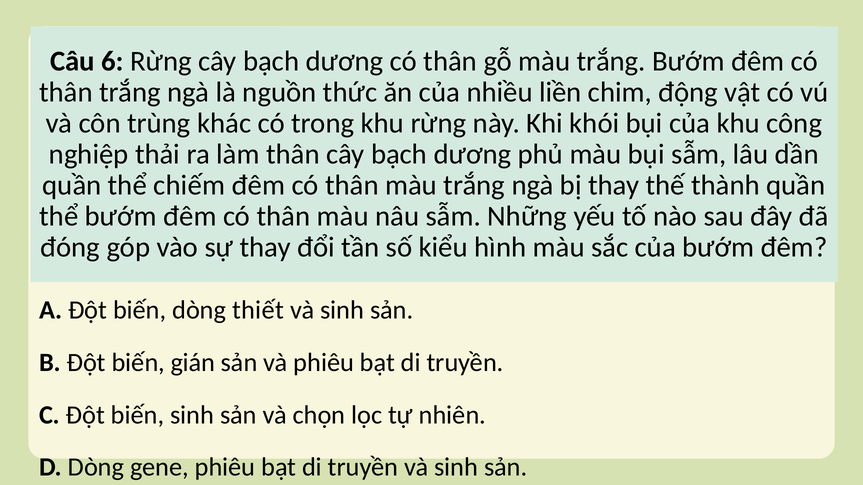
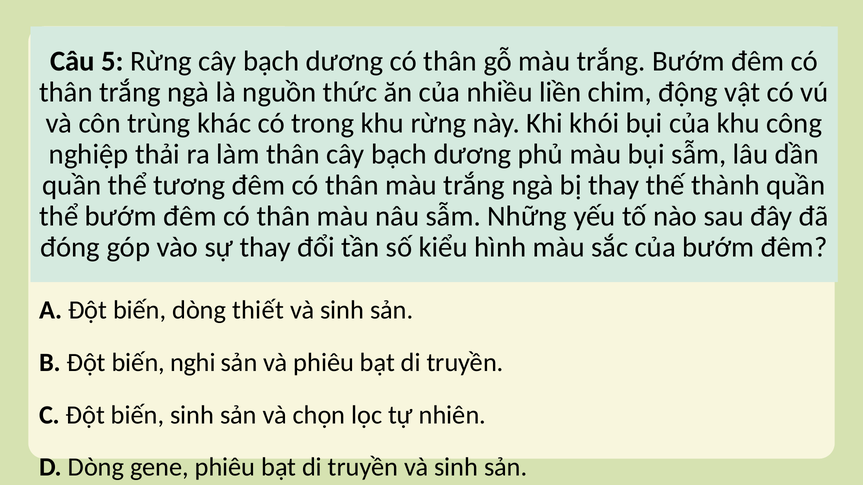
6: 6 -> 5
chiếm: chiếm -> tương
gián: gián -> nghi
